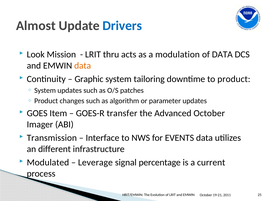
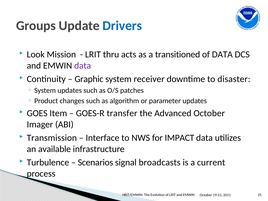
Almost: Almost -> Groups
modulation: modulation -> transitioned
data at (83, 66) colour: orange -> purple
tailoring: tailoring -> receiver
to product: product -> disaster
EVENTS: EVENTS -> IMPACT
different: different -> available
Modulated: Modulated -> Turbulence
Leverage: Leverage -> Scenarios
percentage: percentage -> broadcasts
